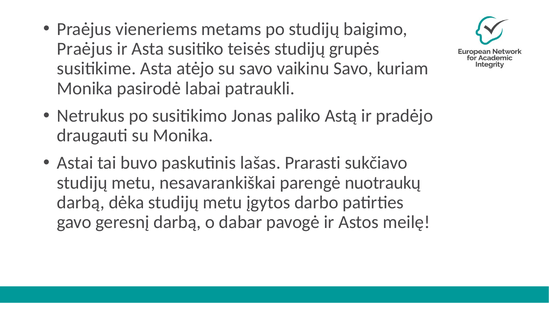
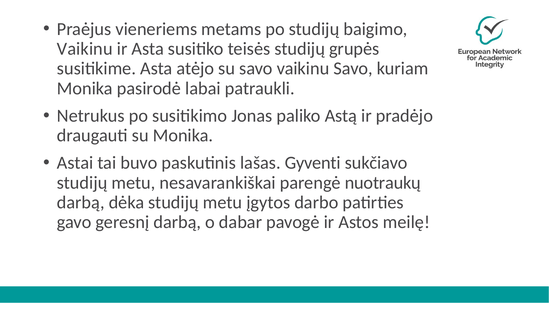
Praėjus at (85, 49): Praėjus -> Vaikinu
Prarasti: Prarasti -> Gyventi
